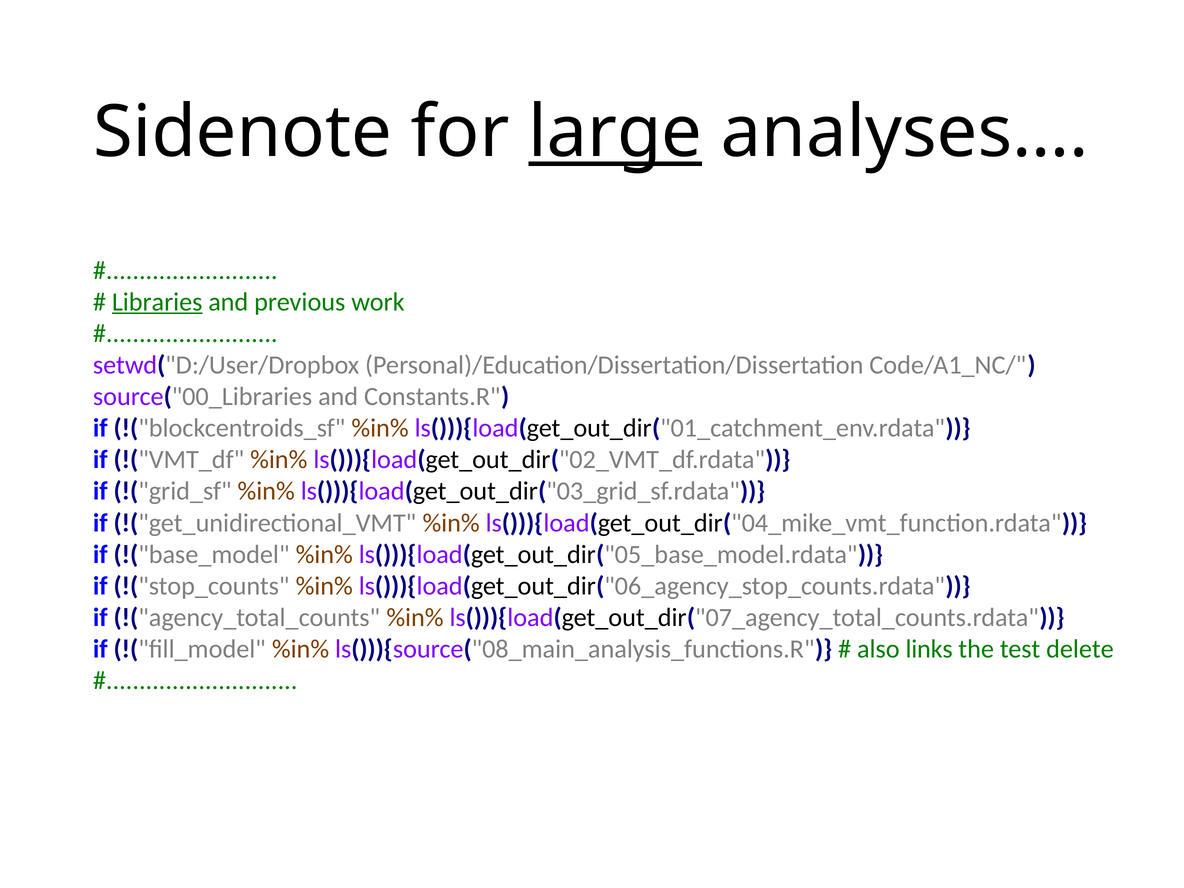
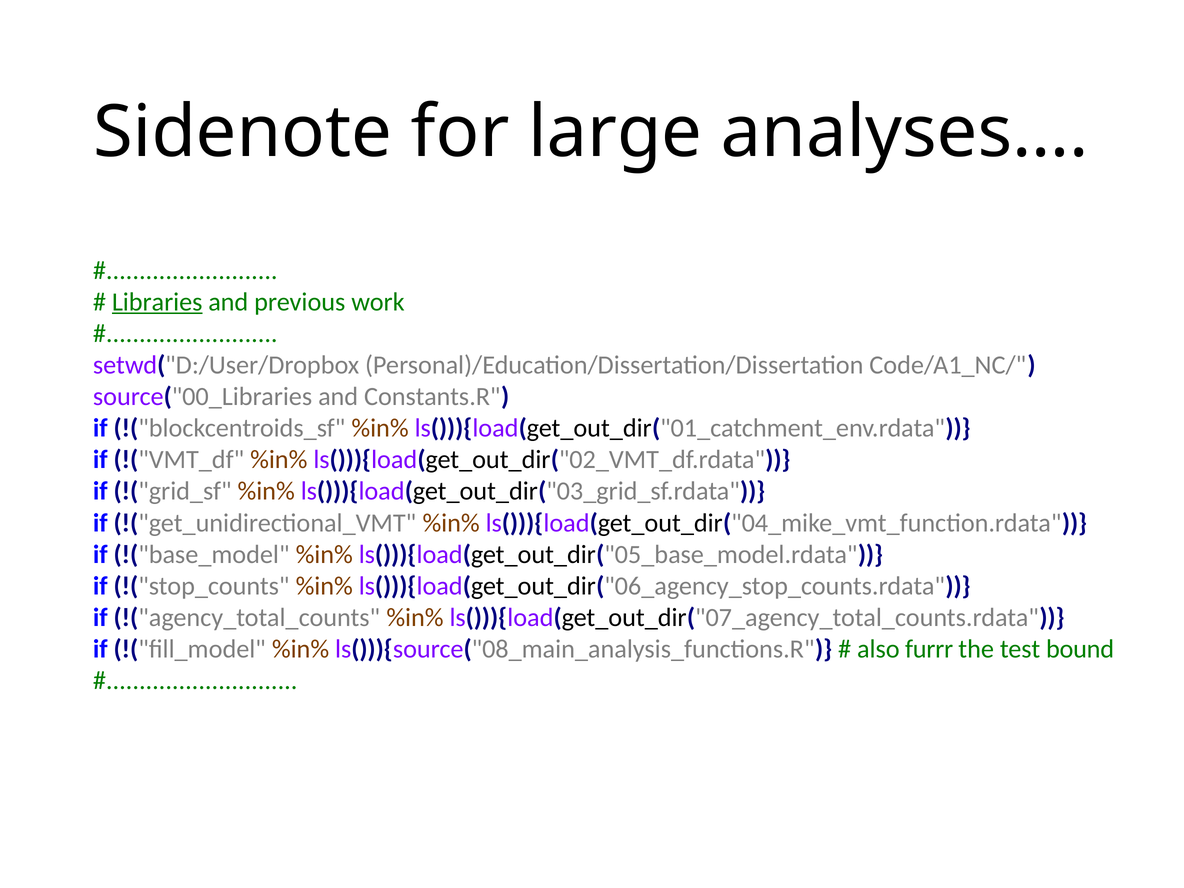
large underline: present -> none
links: links -> furrr
delete: delete -> bound
